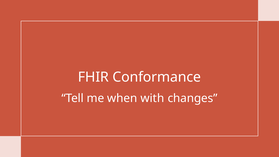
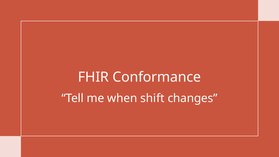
with: with -> shift
